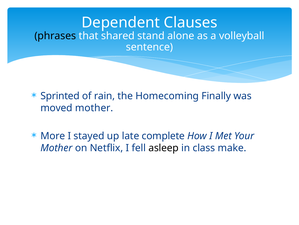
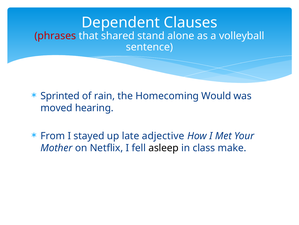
phrases colour: black -> red
Finally: Finally -> Would
moved mother: mother -> hearing
More: More -> From
complete: complete -> adjective
